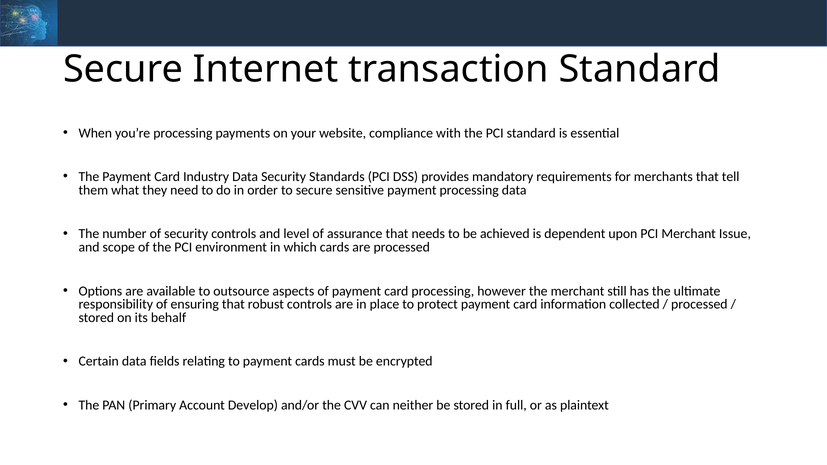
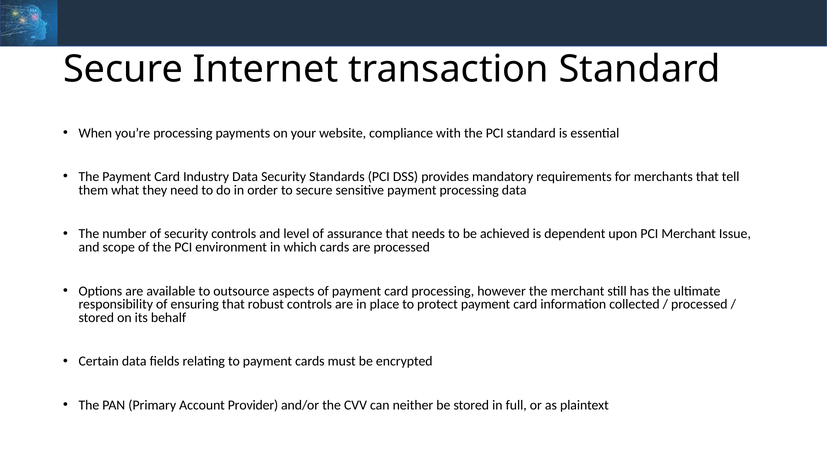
Develop: Develop -> Provider
